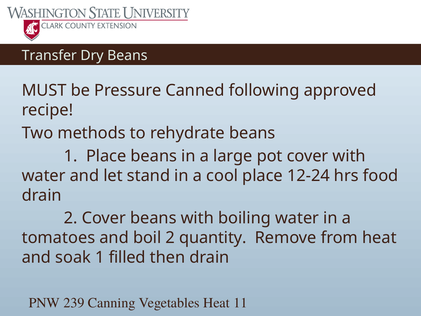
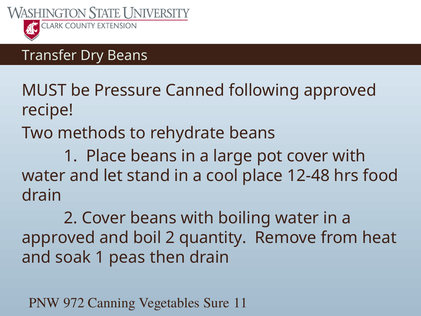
12-24: 12-24 -> 12-48
tomatoes at (58, 238): tomatoes -> approved
filled: filled -> peas
239: 239 -> 972
Vegetables Heat: Heat -> Sure
